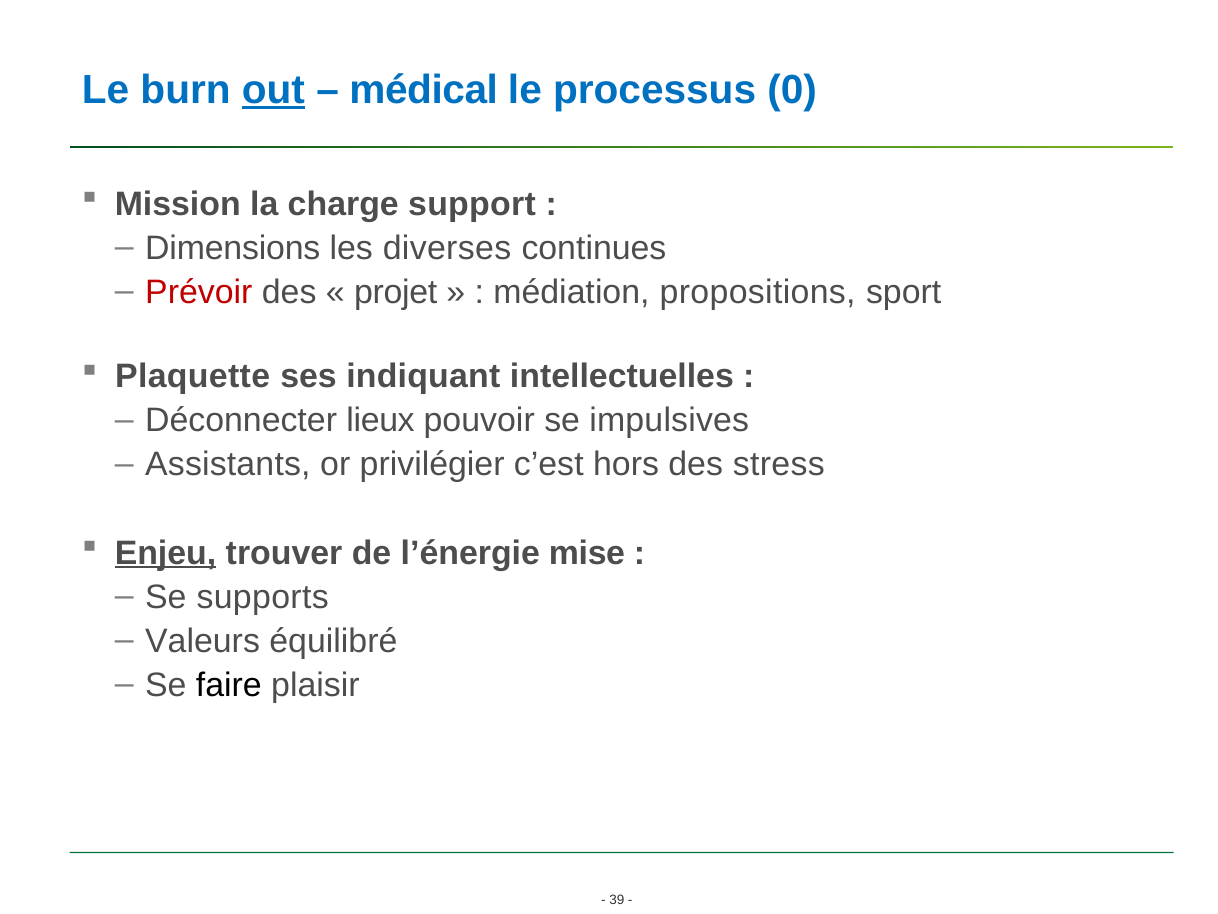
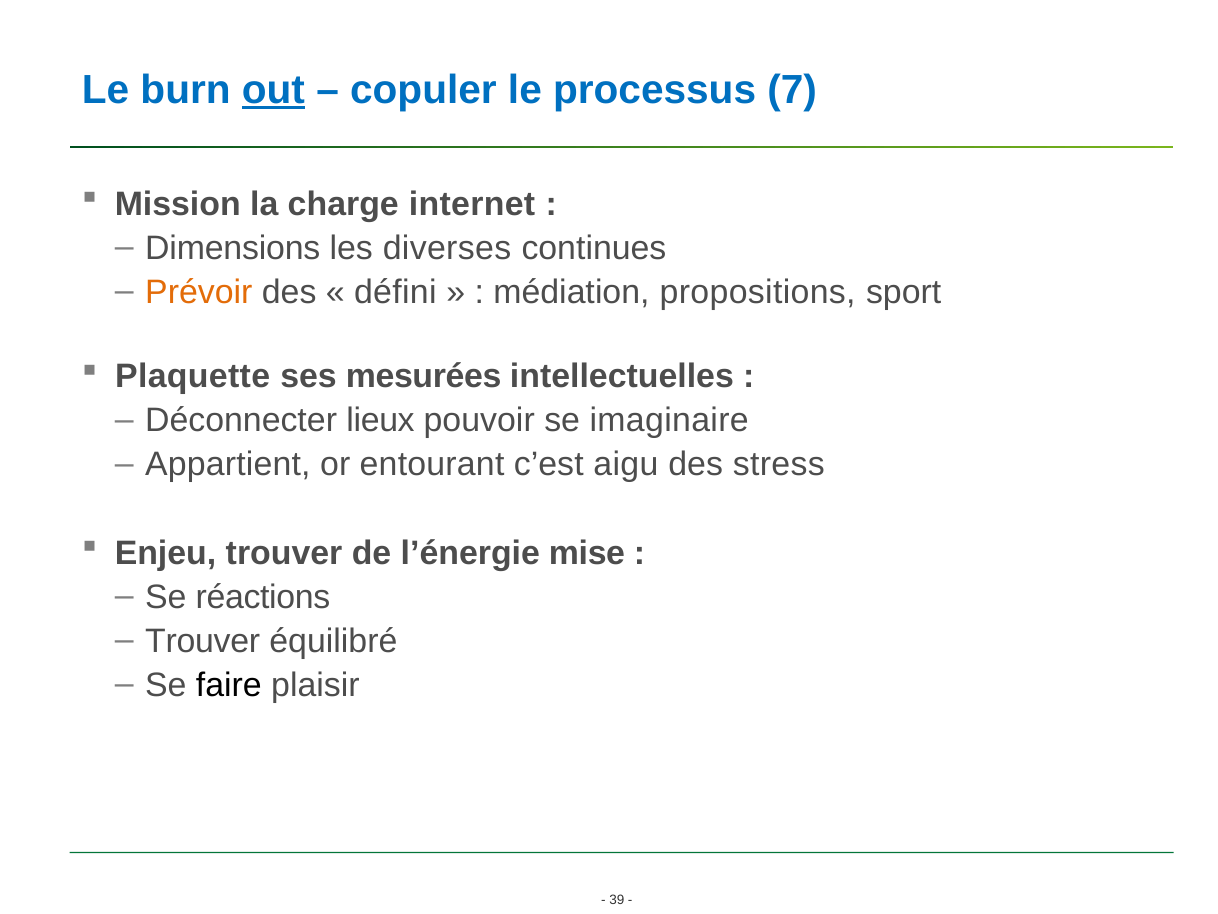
médical: médical -> copuler
0: 0 -> 7
support: support -> internet
Prévoir colour: red -> orange
projet: projet -> défini
indiquant: indiquant -> mesurées
impulsives: impulsives -> imaginaire
Assistants: Assistants -> Appartient
privilégier: privilégier -> entourant
hors: hors -> aigu
Enjeu underline: present -> none
supports: supports -> réactions
Valeurs at (203, 641): Valeurs -> Trouver
